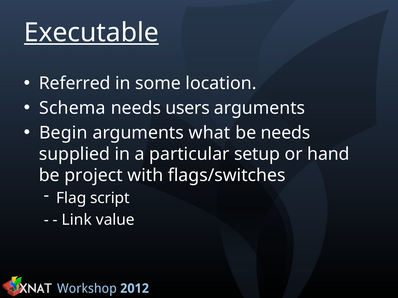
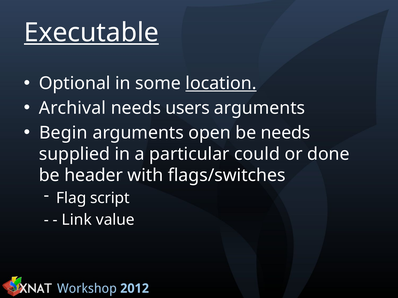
Referred: Referred -> Optional
location underline: none -> present
Schema: Schema -> Archival
what: what -> open
setup: setup -> could
hand: hand -> done
project: project -> header
